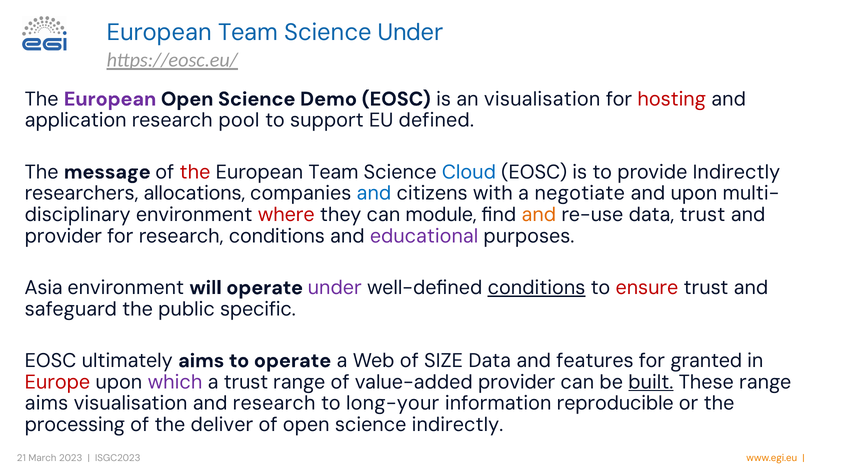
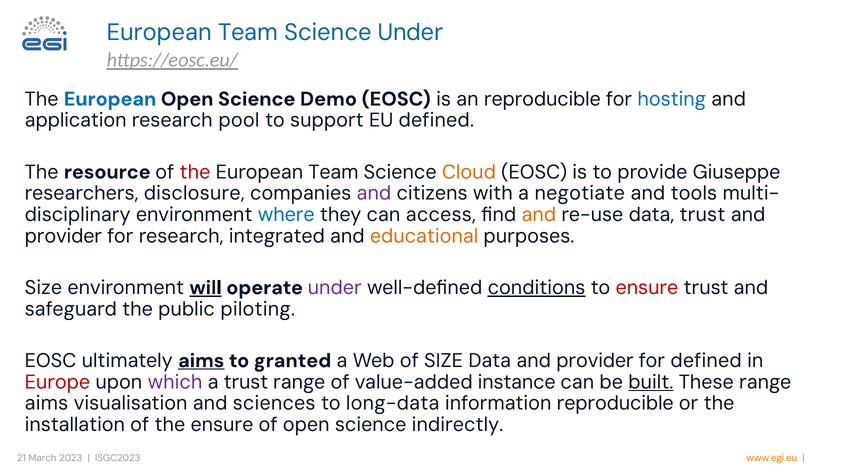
European at (110, 99) colour: purple -> blue
an visualisation: visualisation -> reproducible
hosting colour: red -> blue
message: message -> resource
Cloud colour: blue -> orange
provide Indirectly: Indirectly -> Giuseppe
allocations: allocations -> disclosure
and at (374, 193) colour: blue -> purple
and upon: upon -> tools
where colour: red -> blue
module: module -> access
research conditions: conditions -> integrated
educational colour: purple -> orange
Asia at (44, 288): Asia -> Size
will underline: none -> present
specific: specific -> piloting
aims at (201, 360) underline: none -> present
to operate: operate -> granted
Data and features: features -> provider
for granted: granted -> defined
value-added provider: provider -> instance
and research: research -> sciences
long-your: long-your -> long-data
processing: processing -> installation
the deliver: deliver -> ensure
